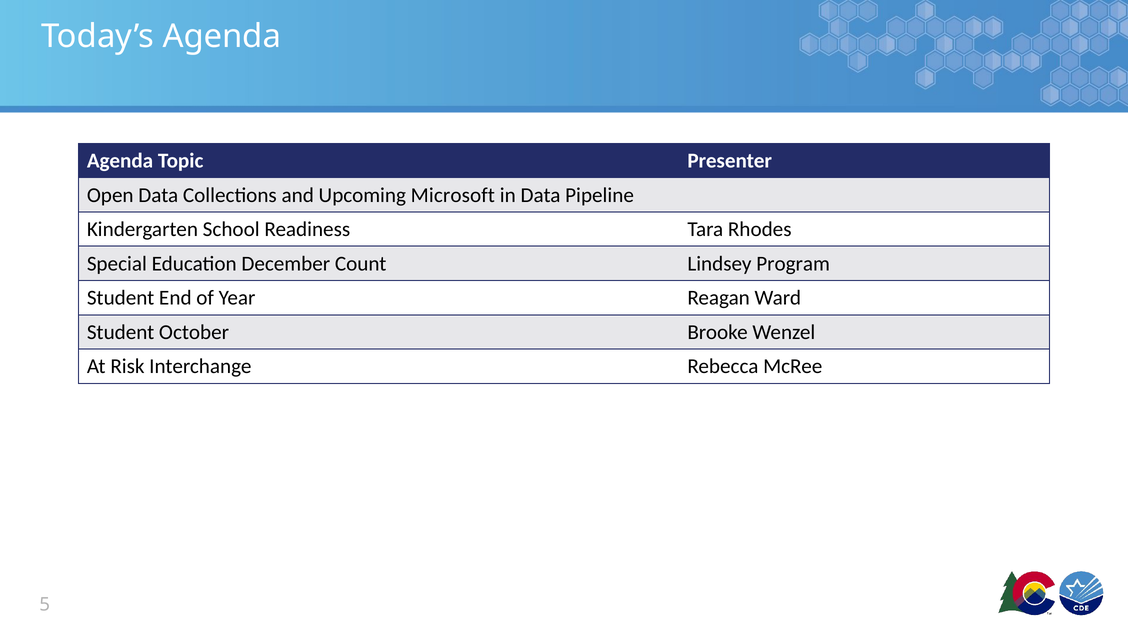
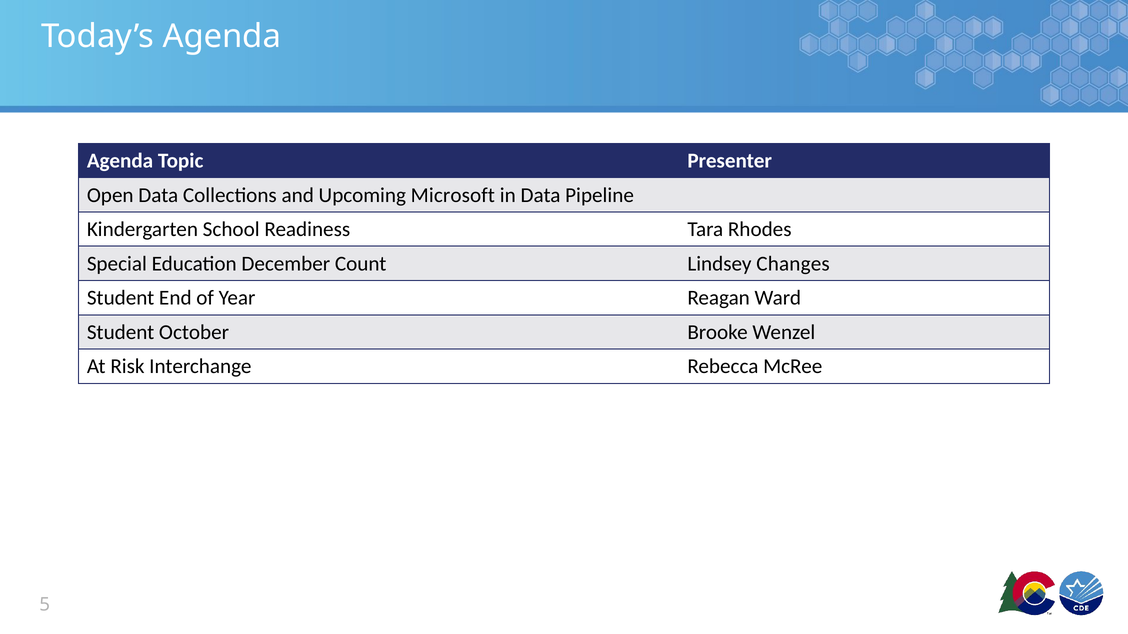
Program: Program -> Changes
